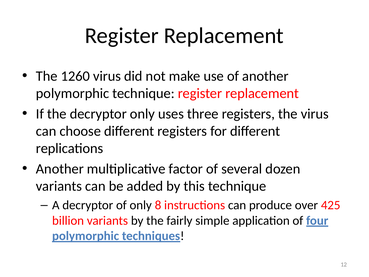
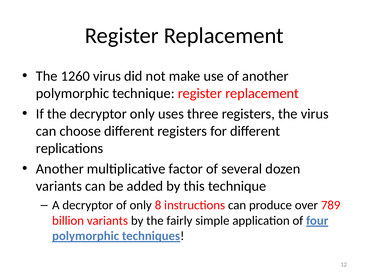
425: 425 -> 789
